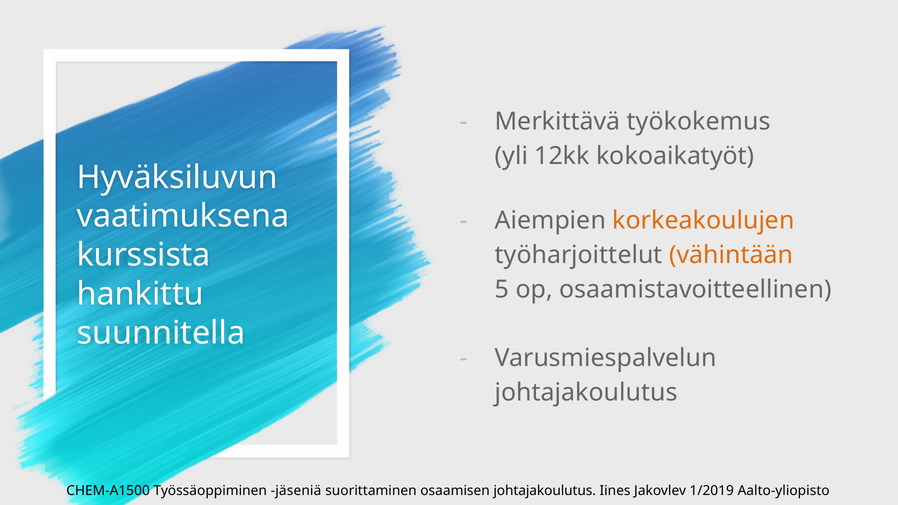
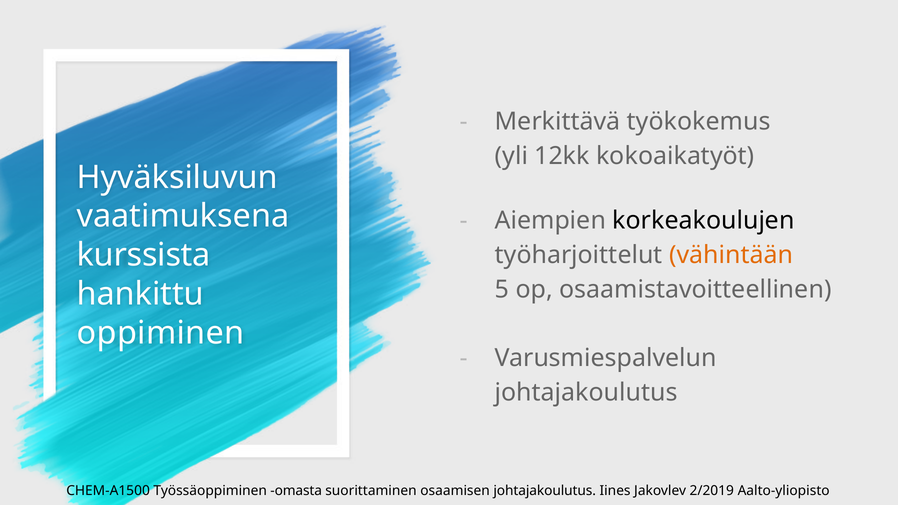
korkeakoulujen colour: orange -> black
suunnitella: suunnitella -> oppiminen
jäseniä: jäseniä -> omasta
1/2019: 1/2019 -> 2/2019
